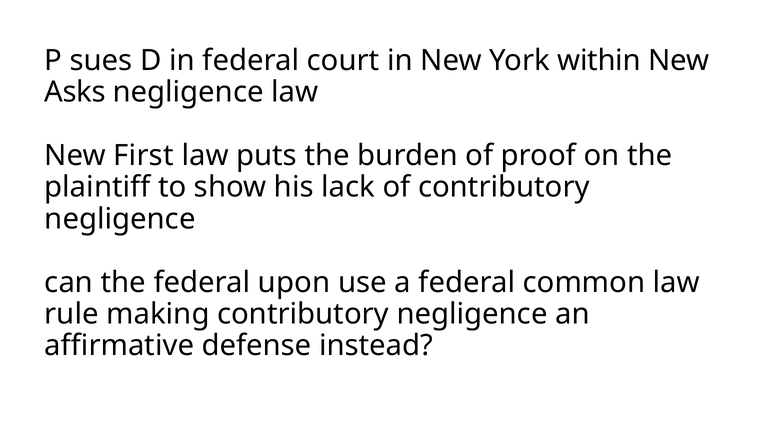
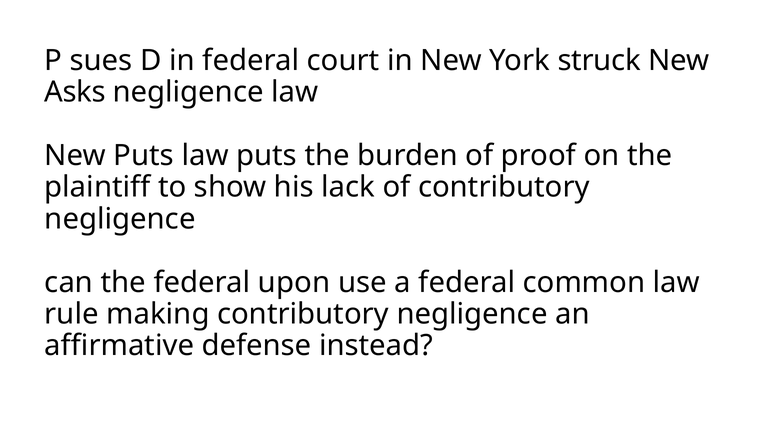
within: within -> struck
New First: First -> Puts
